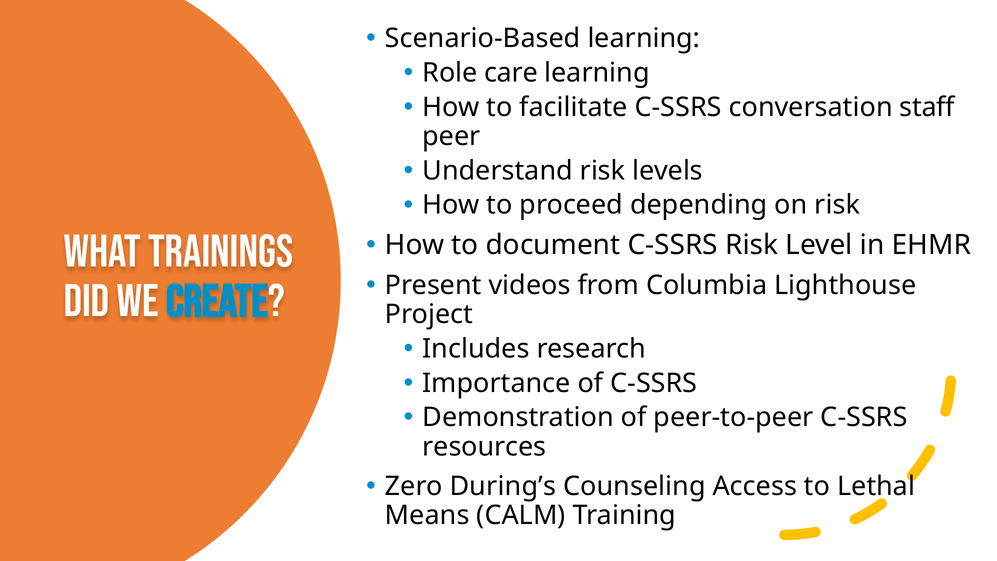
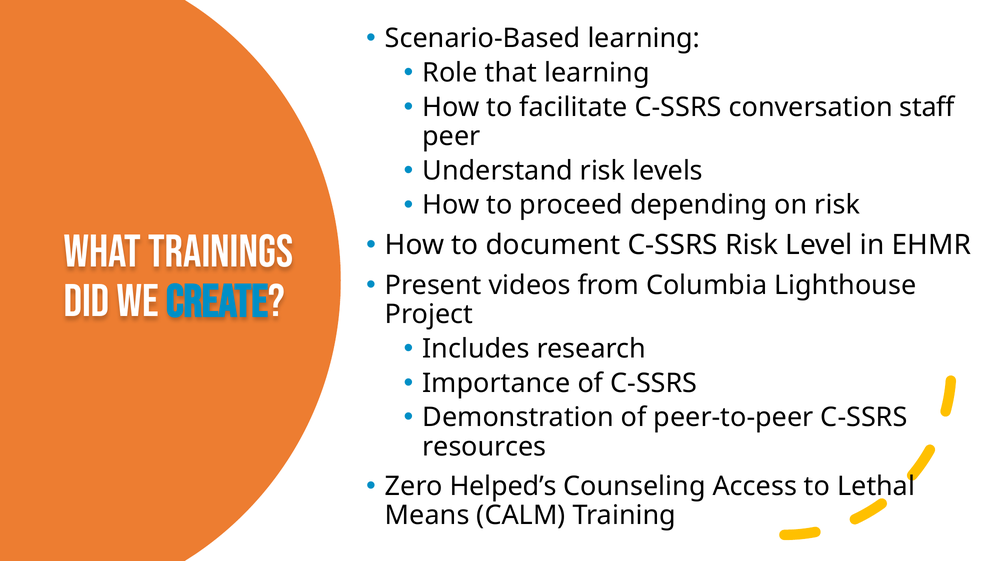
care: care -> that
During’s: During’s -> Helped’s
